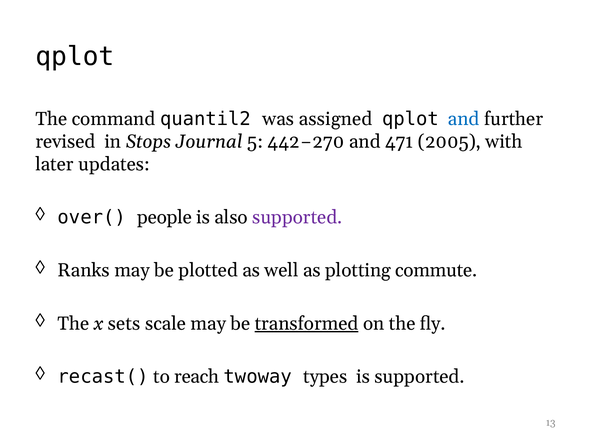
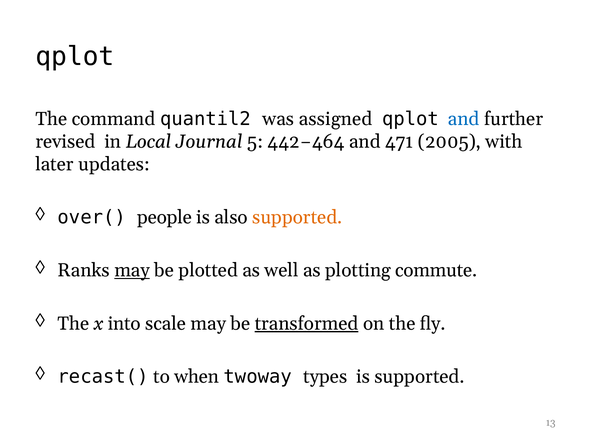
Stops: Stops -> Local
442−270: 442−270 -> 442−464
supported at (297, 217) colour: purple -> orange
may at (132, 271) underline: none -> present
sets: sets -> into
reach: reach -> when
